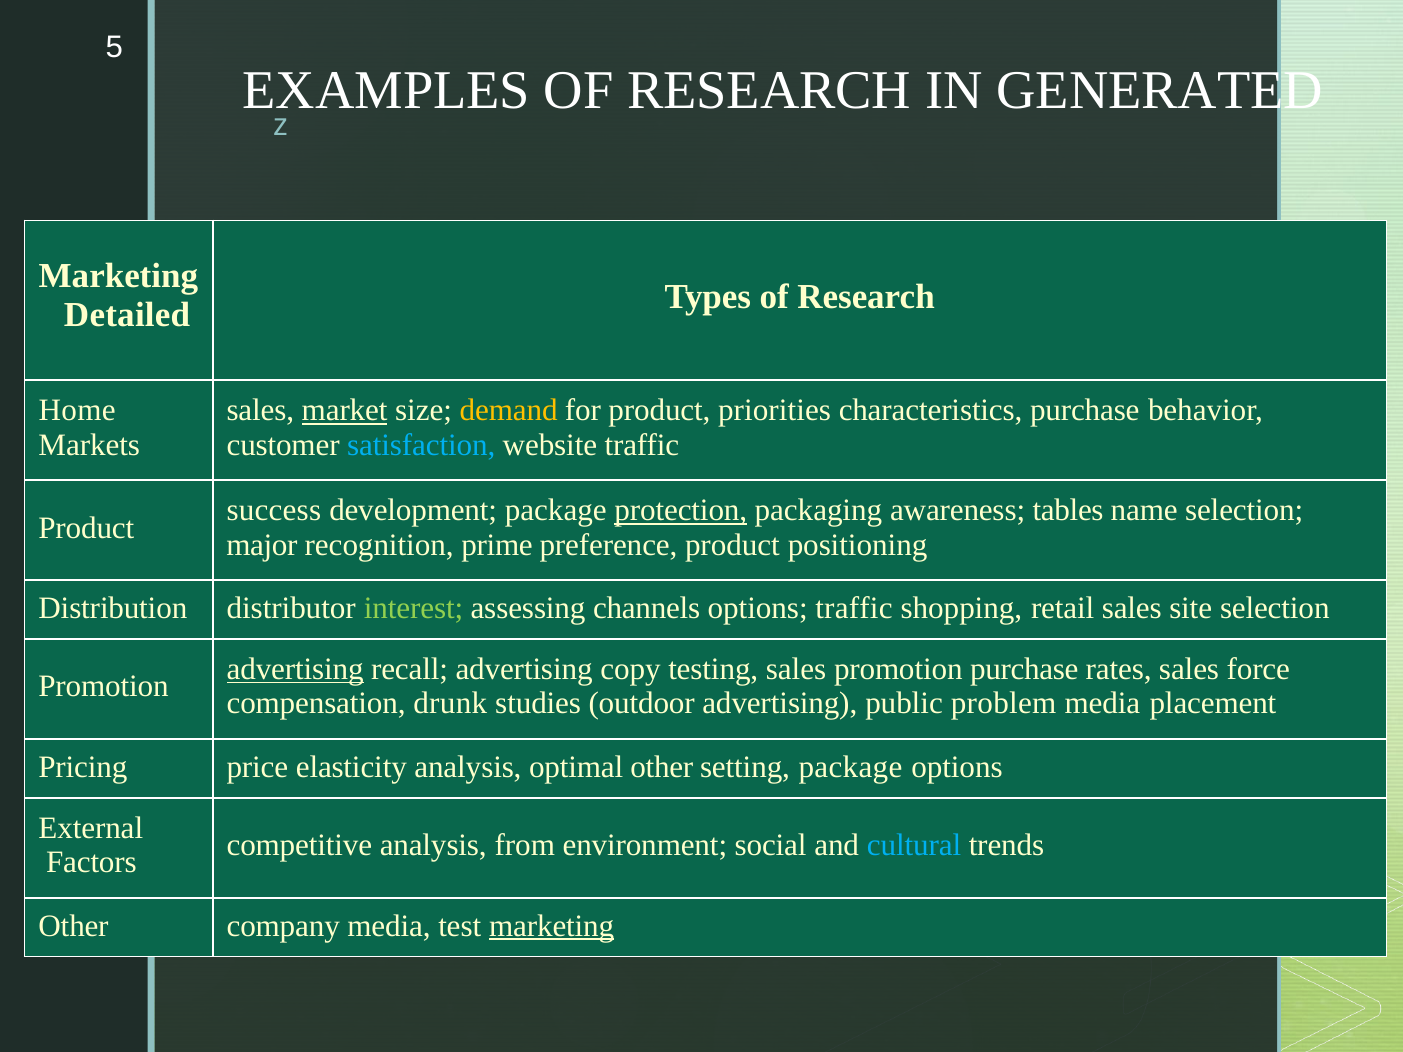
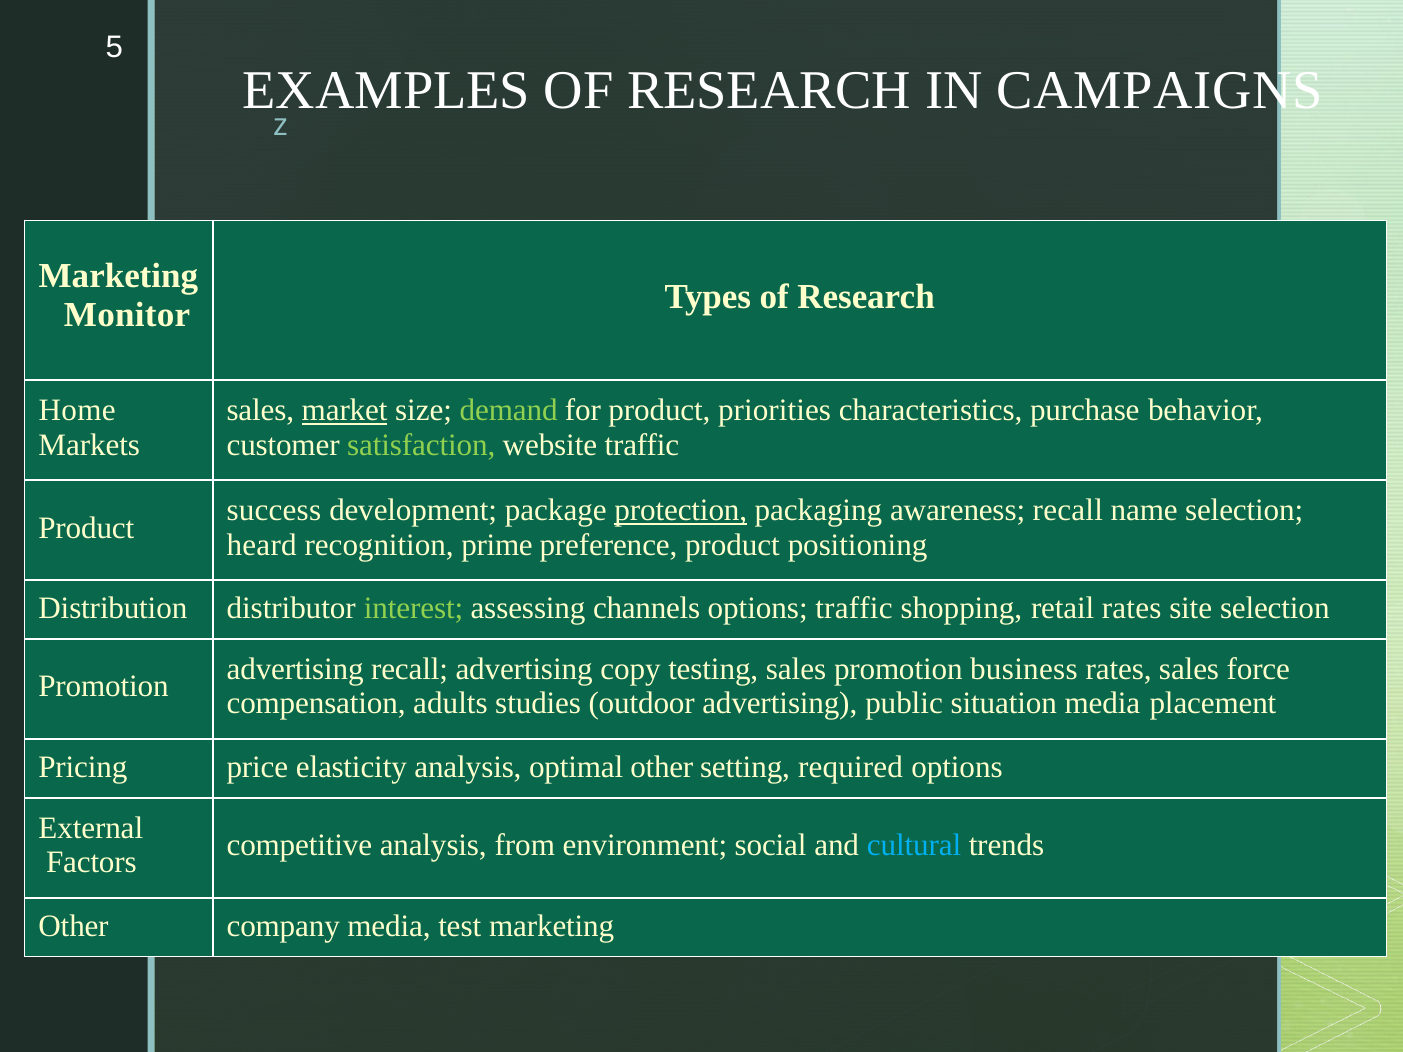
GENERATED: GENERATED -> CAMPAIGNS
Detailed: Detailed -> Monitor
demand colour: yellow -> light green
satisfaction colour: light blue -> light green
awareness tables: tables -> recall
major: major -> heard
retail sales: sales -> rates
advertising at (295, 669) underline: present -> none
promotion purchase: purchase -> business
drunk: drunk -> adults
problem: problem -> situation
setting package: package -> required
marketing at (552, 926) underline: present -> none
